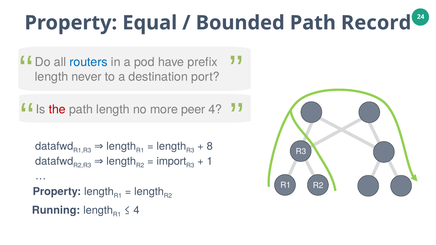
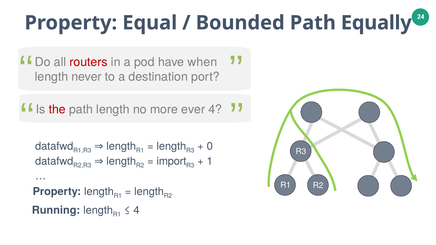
Record: Record -> Equally
routers colour: blue -> red
prefix: prefix -> when
peer: peer -> ever
8: 8 -> 0
